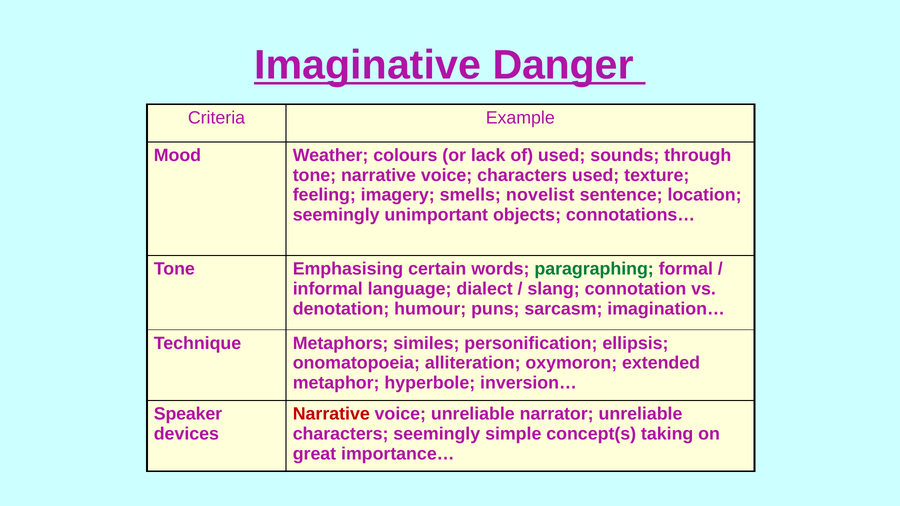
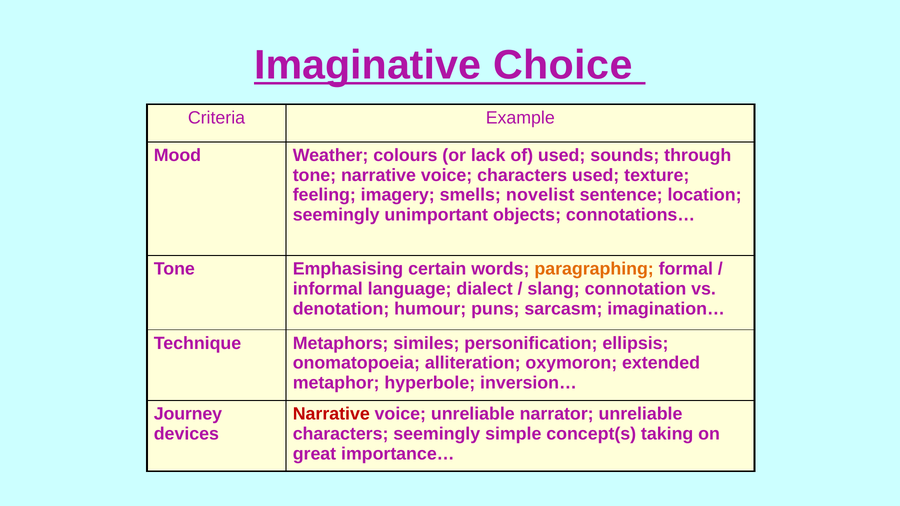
Danger: Danger -> Choice
paragraphing colour: green -> orange
Speaker: Speaker -> Journey
